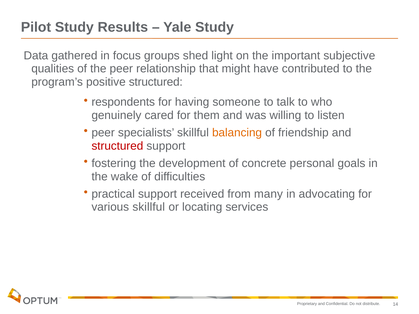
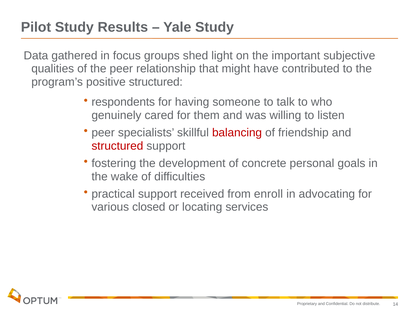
balancing colour: orange -> red
many: many -> enroll
various skillful: skillful -> closed
